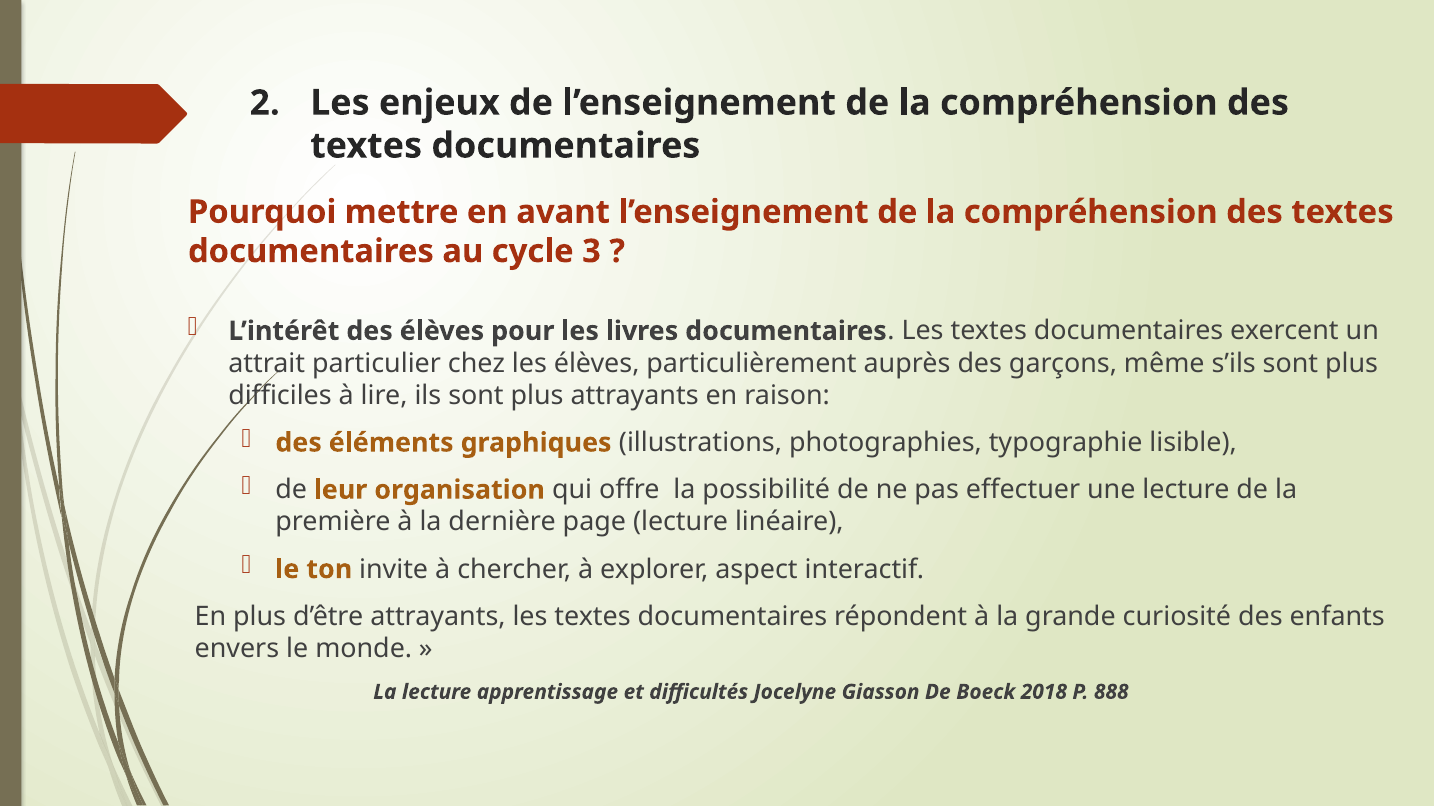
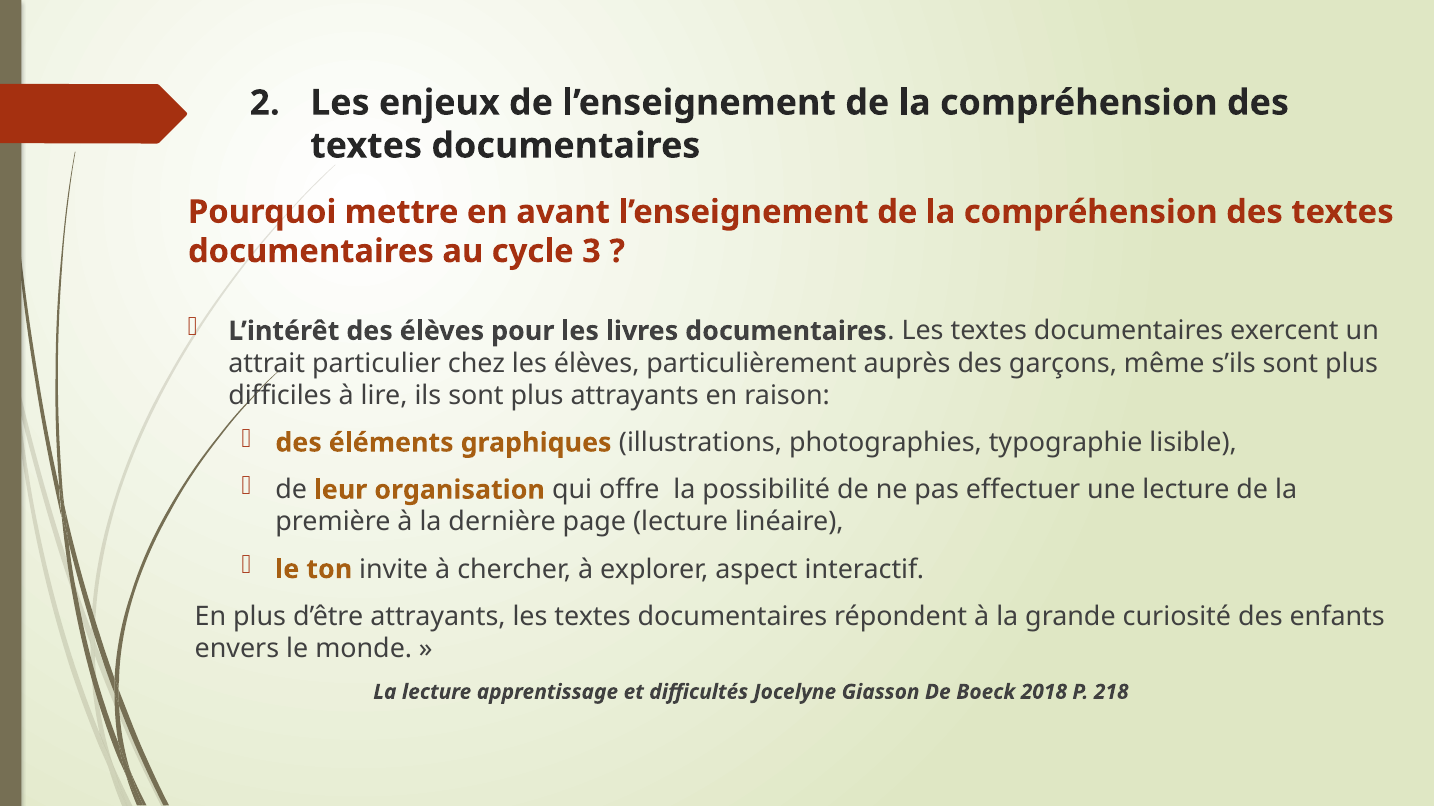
888: 888 -> 218
